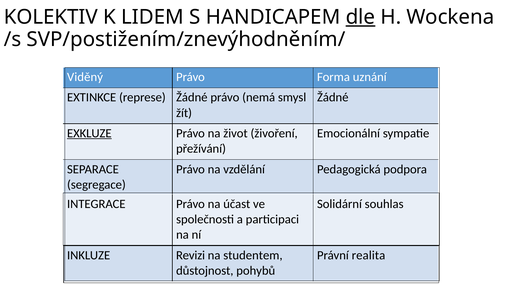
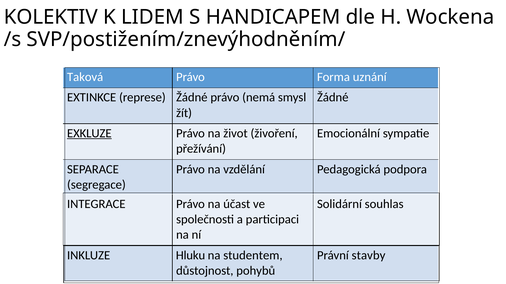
dle underline: present -> none
Viděný: Viděný -> Taková
Revizi: Revizi -> Hluku
realita: realita -> stavby
